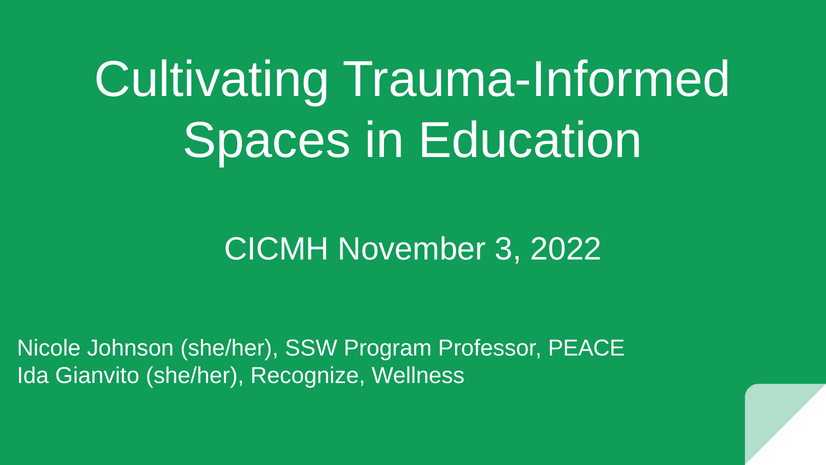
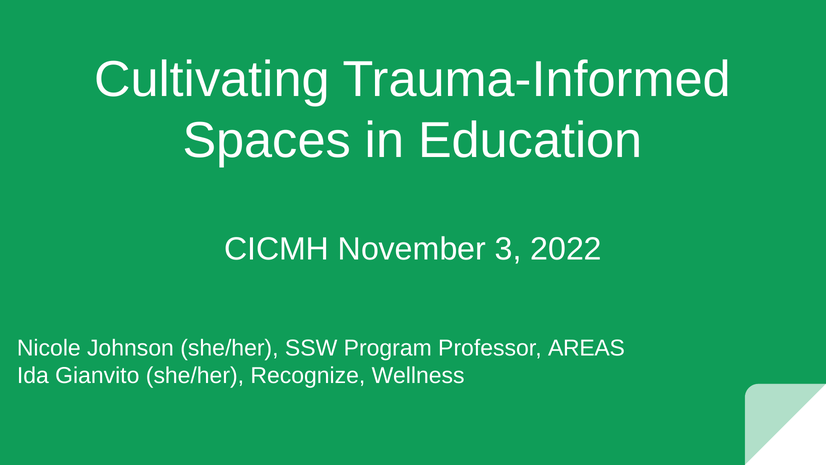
PEACE: PEACE -> AREAS
